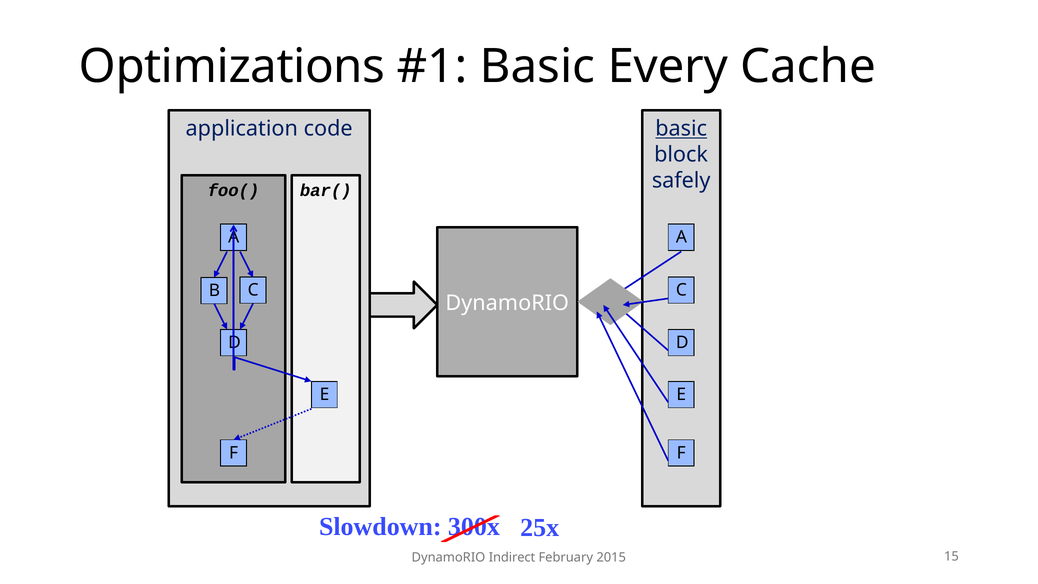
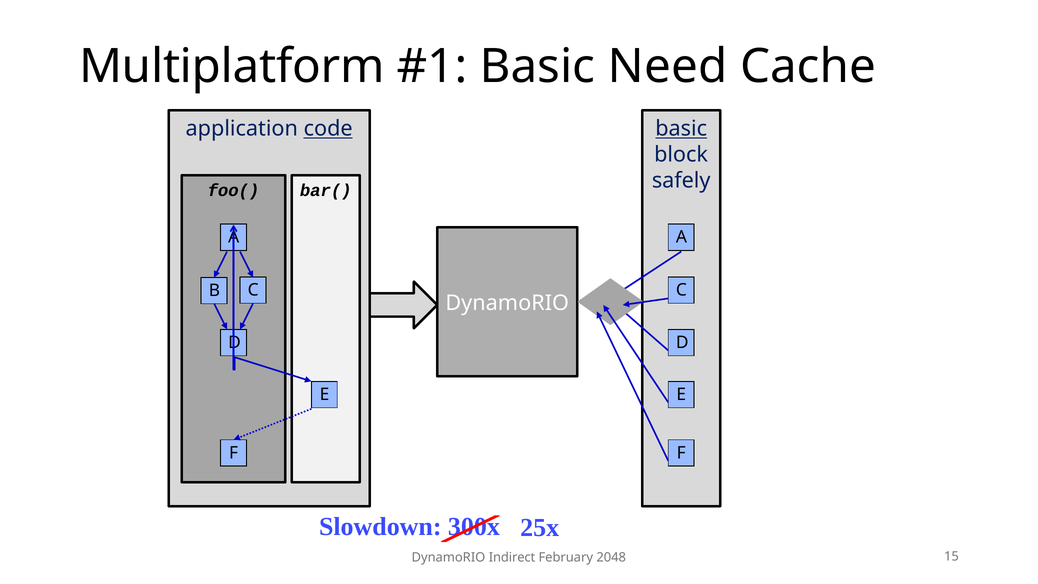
Optimizations: Optimizations -> Multiplatform
Every: Every -> Need
code underline: none -> present
2015: 2015 -> 2048
